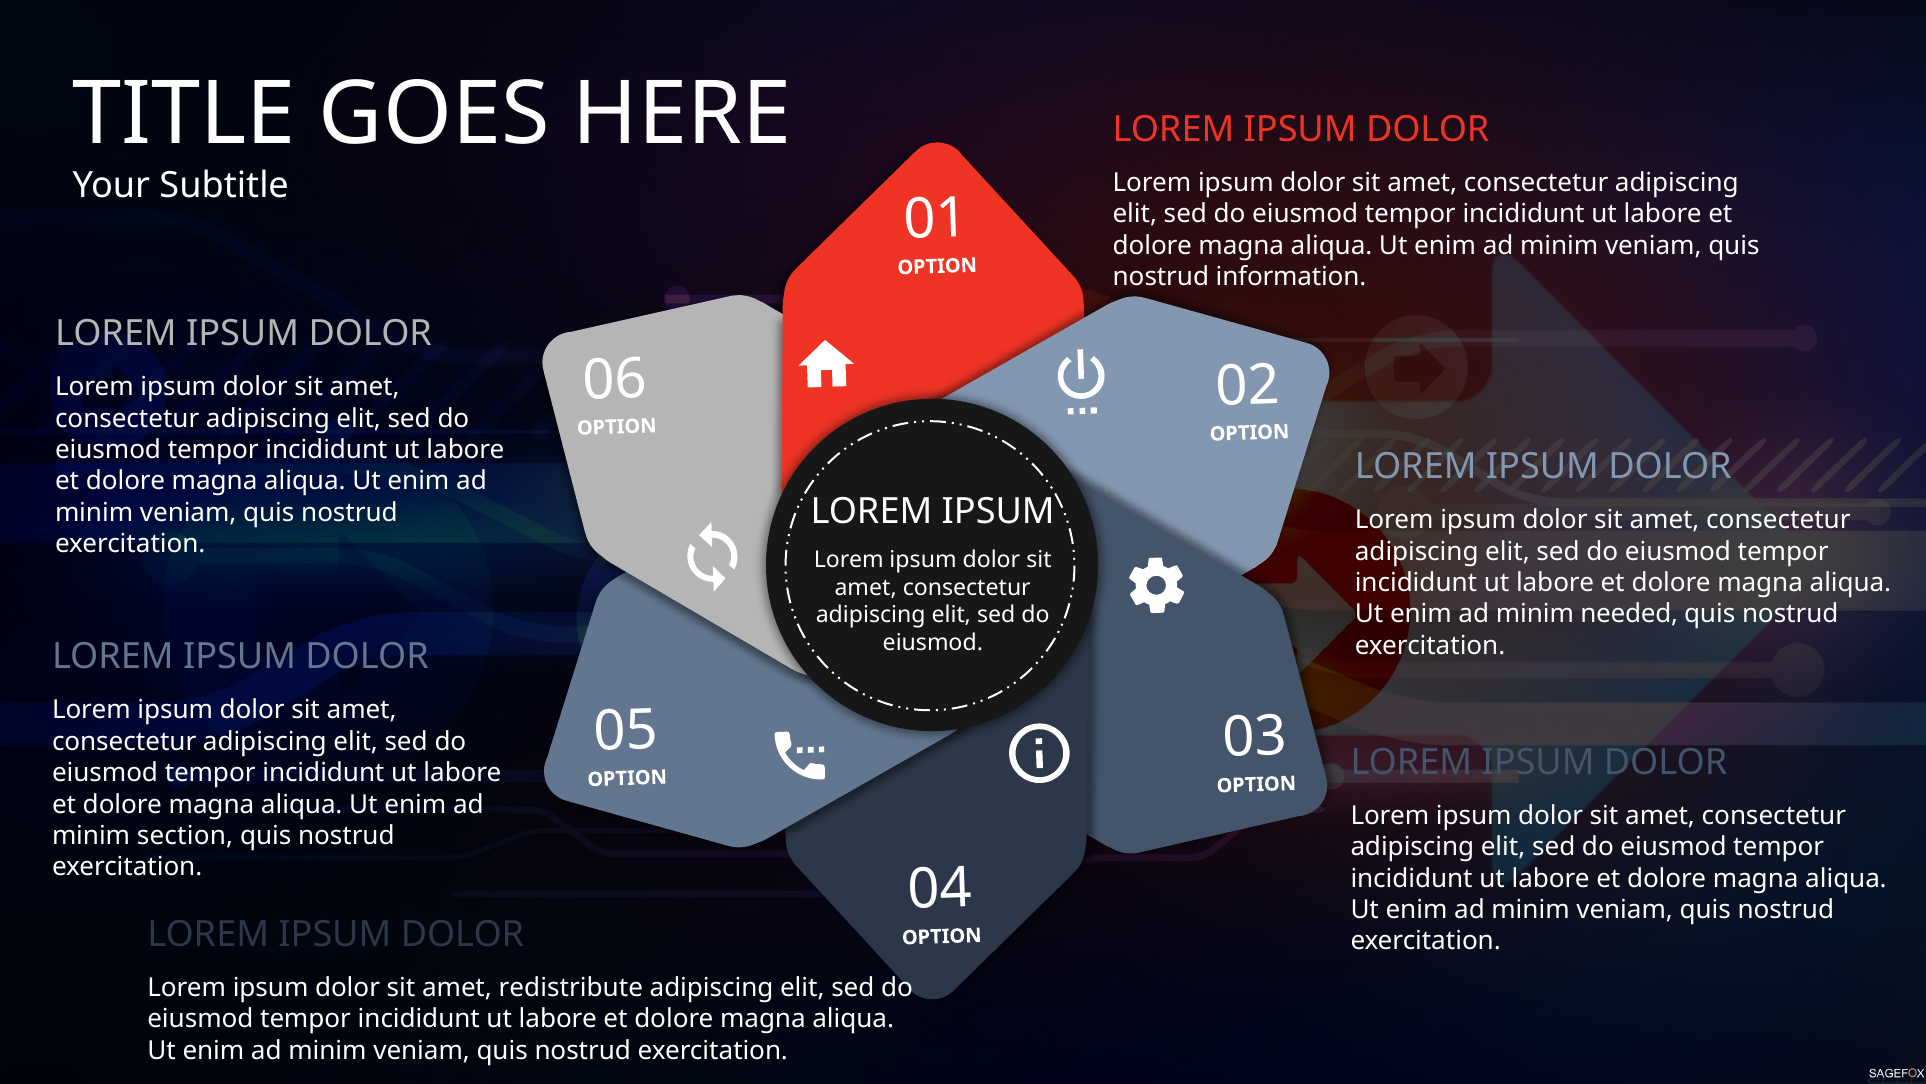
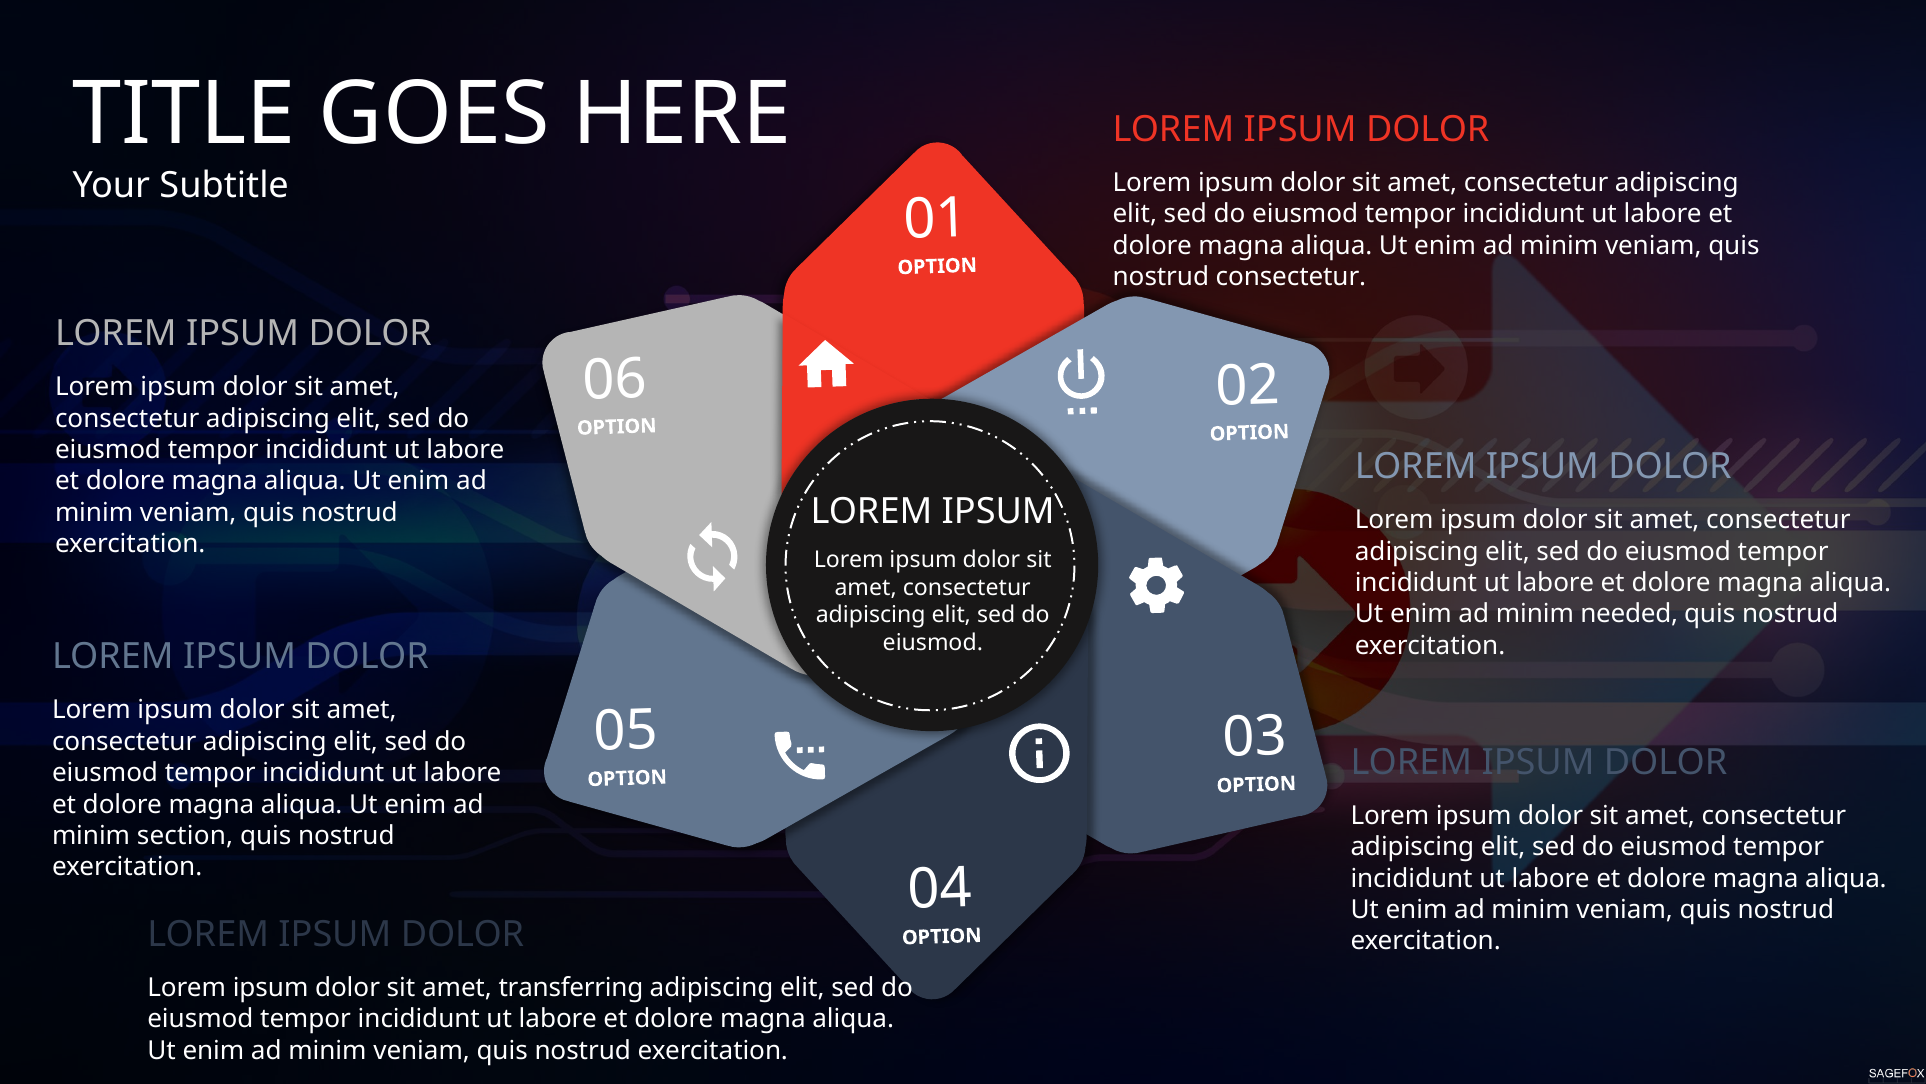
nostrud information: information -> consectetur
redistribute: redistribute -> transferring
